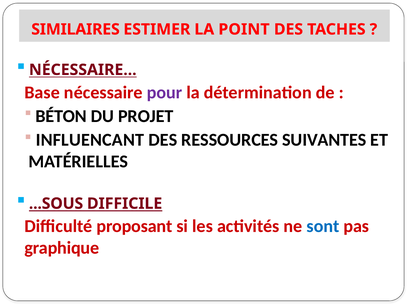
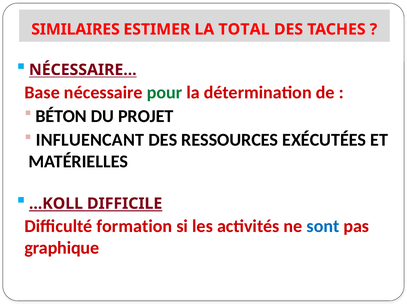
POINT: POINT -> TOTAL
pour colour: purple -> green
SUIVANTES: SUIVANTES -> EXÉCUTÉES
...SOUS: ...SOUS -> ...KOLL
proposant: proposant -> formation
